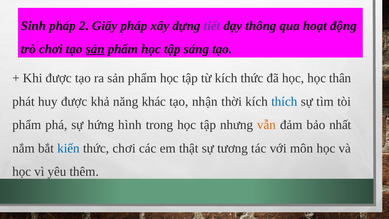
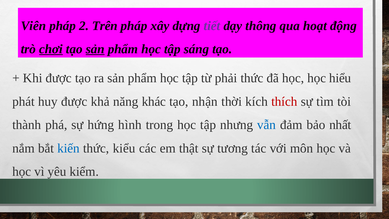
Sinh: Sinh -> Viên
Giấy: Giấy -> Trên
chơi at (51, 49) underline: none -> present
từ kích: kích -> phải
thân: thân -> hiểu
thích colour: blue -> red
phẩm at (27, 125): phẩm -> thành
vẫn colour: orange -> blue
thức chơi: chơi -> kiểu
thêm: thêm -> kiểm
